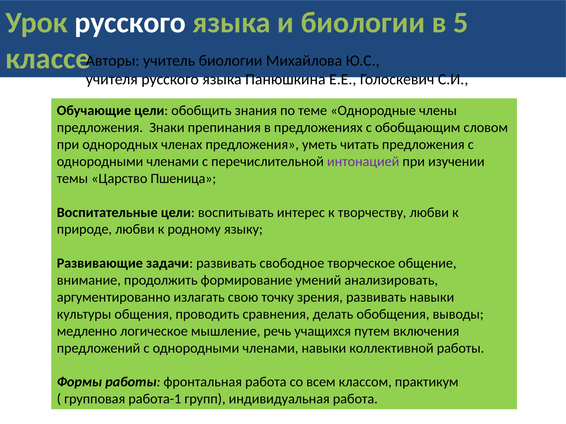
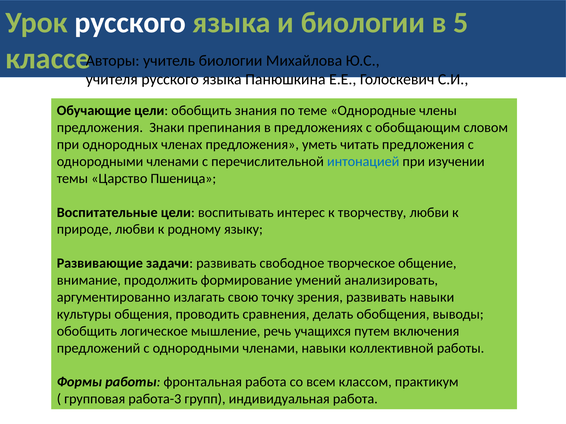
интонацией colour: purple -> blue
медленно at (87, 331): медленно -> обобщить
работа-1: работа-1 -> работа-3
